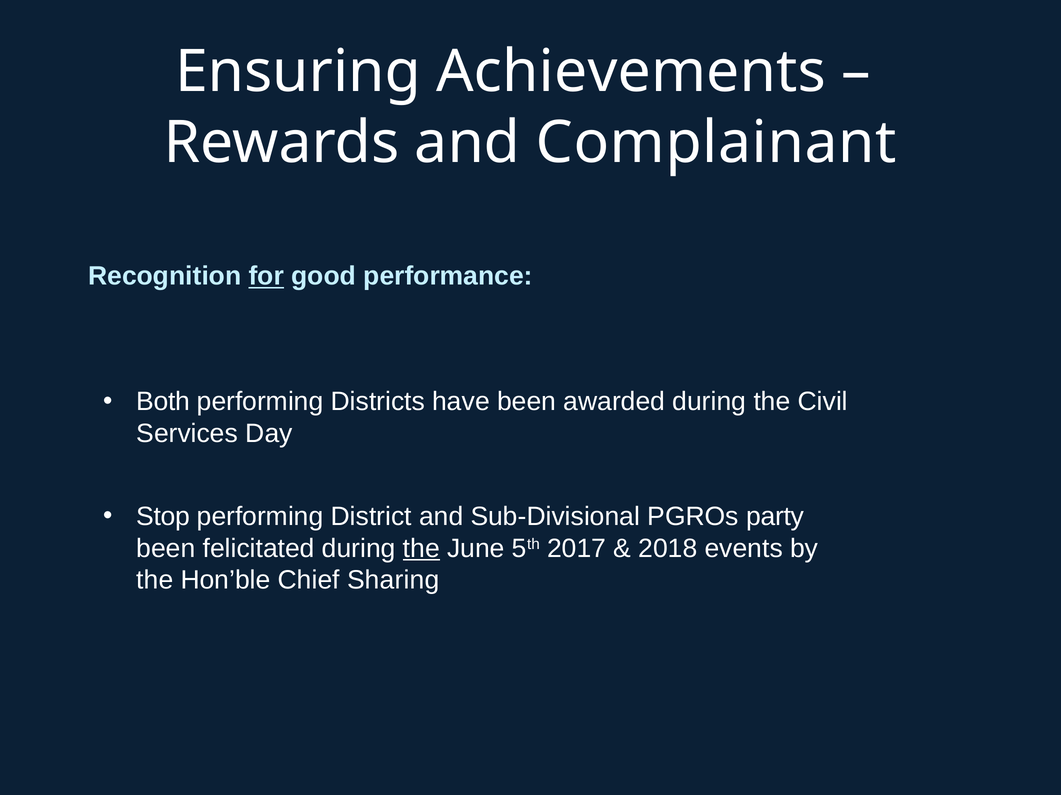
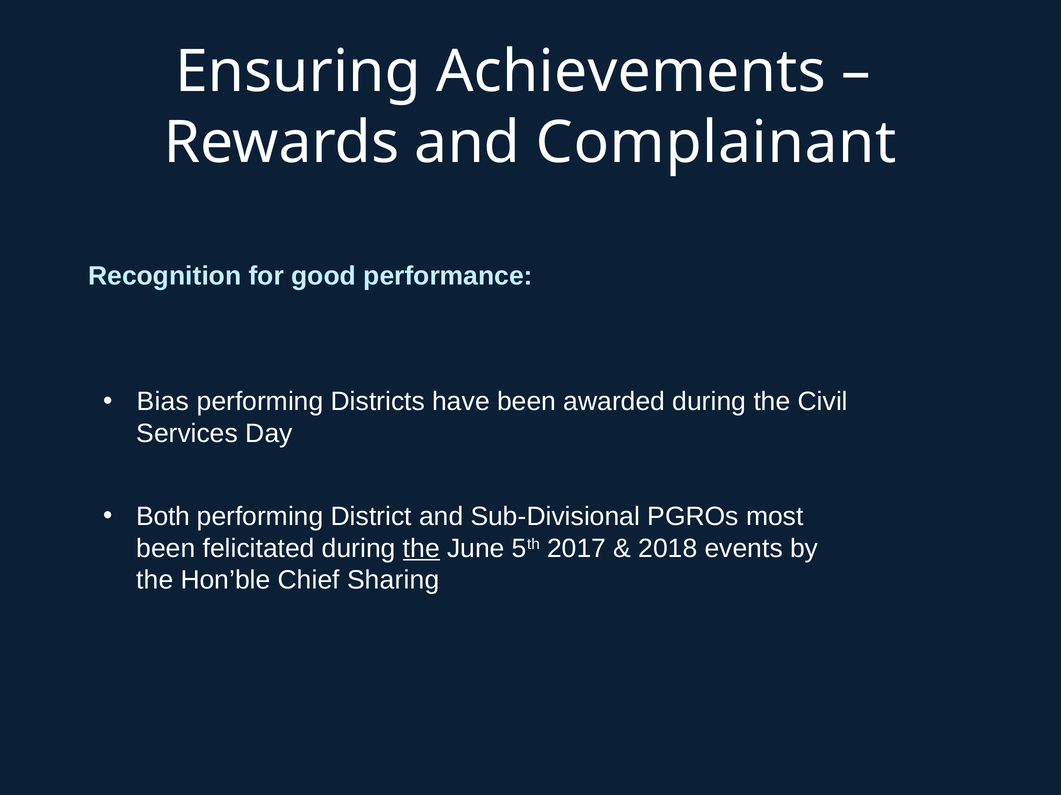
for underline: present -> none
Both: Both -> Bias
Stop: Stop -> Both
party: party -> most
